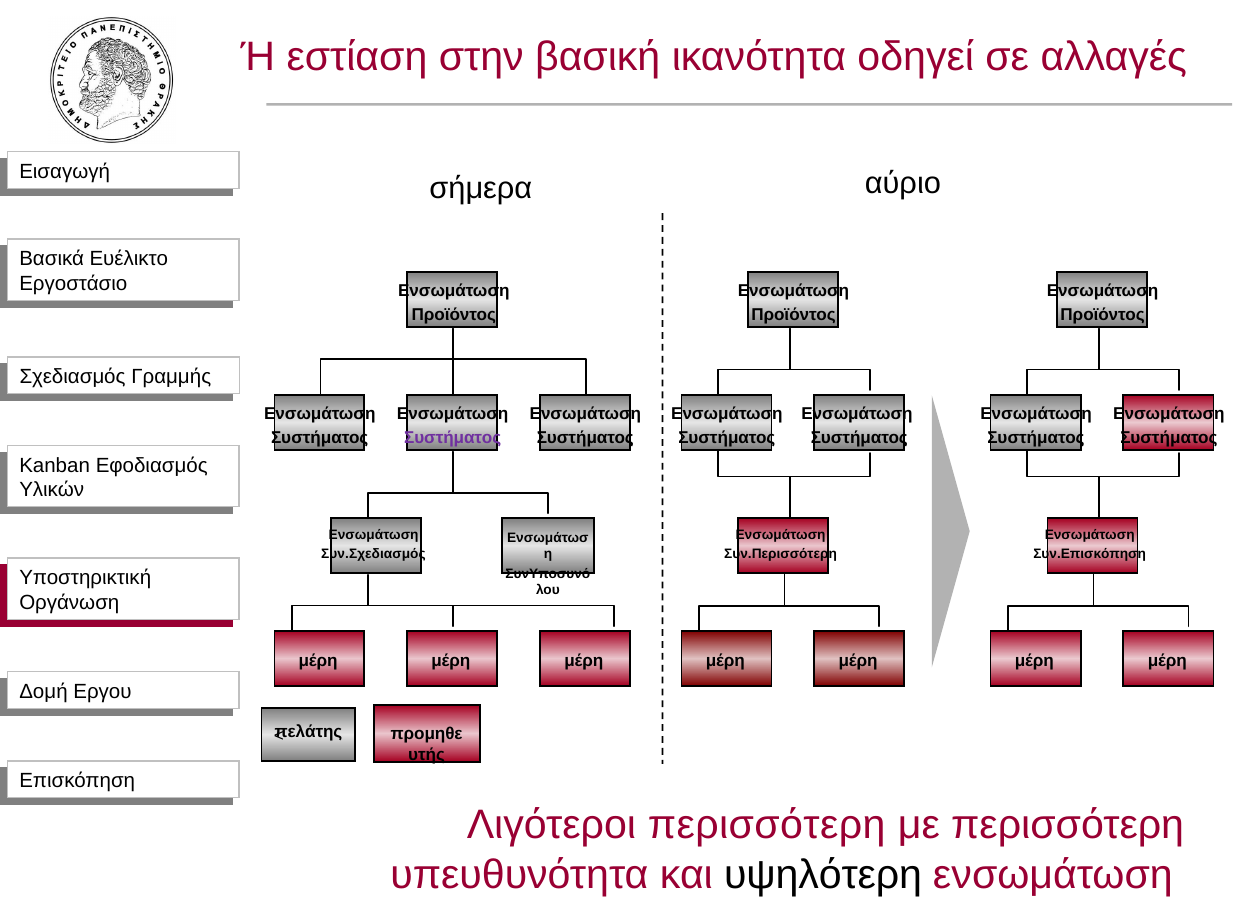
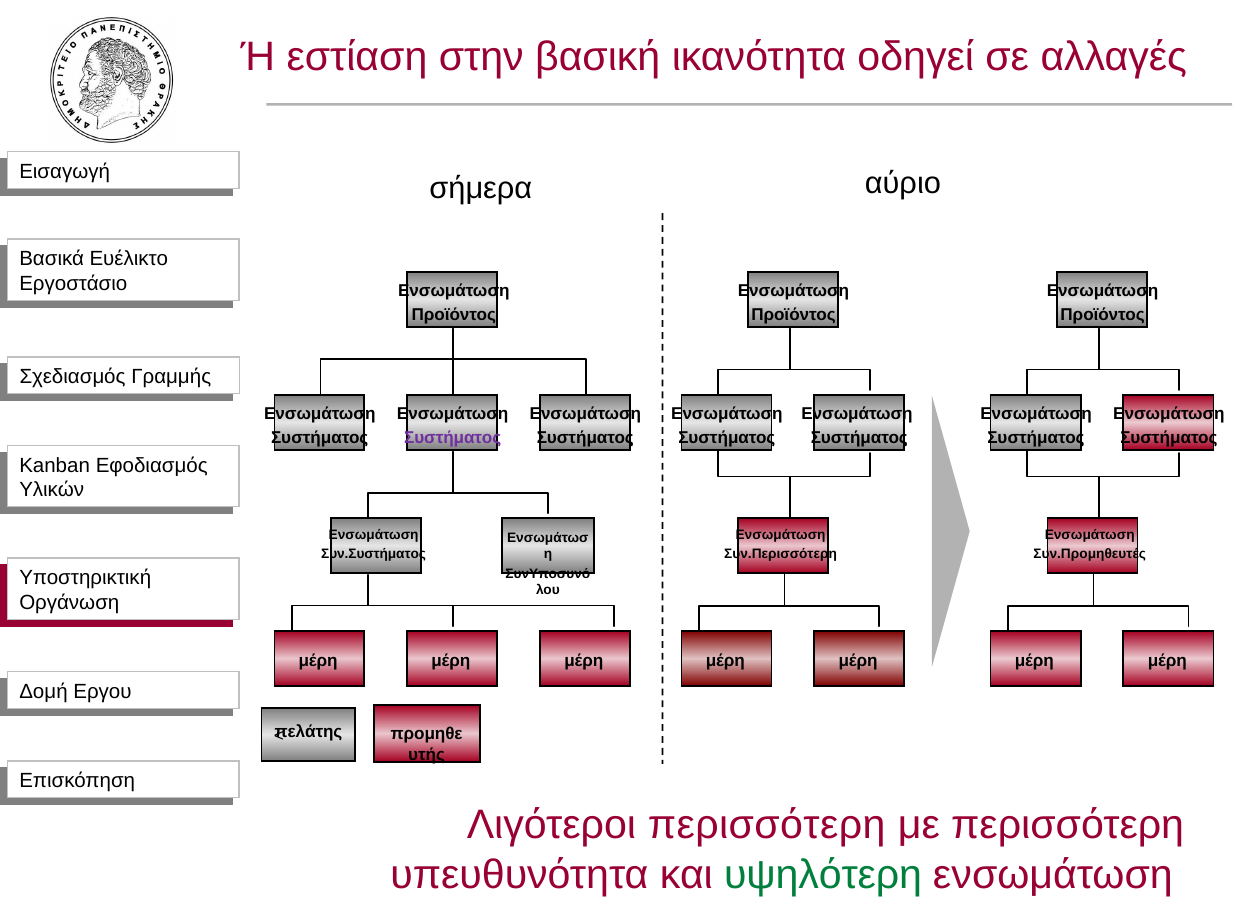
Συν.Σχεδιασμός: Συν.Σχεδιασμός -> Συν.Συστήματος
Συν.Επισκόπηση: Συν.Επισκόπηση -> Συν.Προμηθευτές
υψηλότερη colour: black -> green
